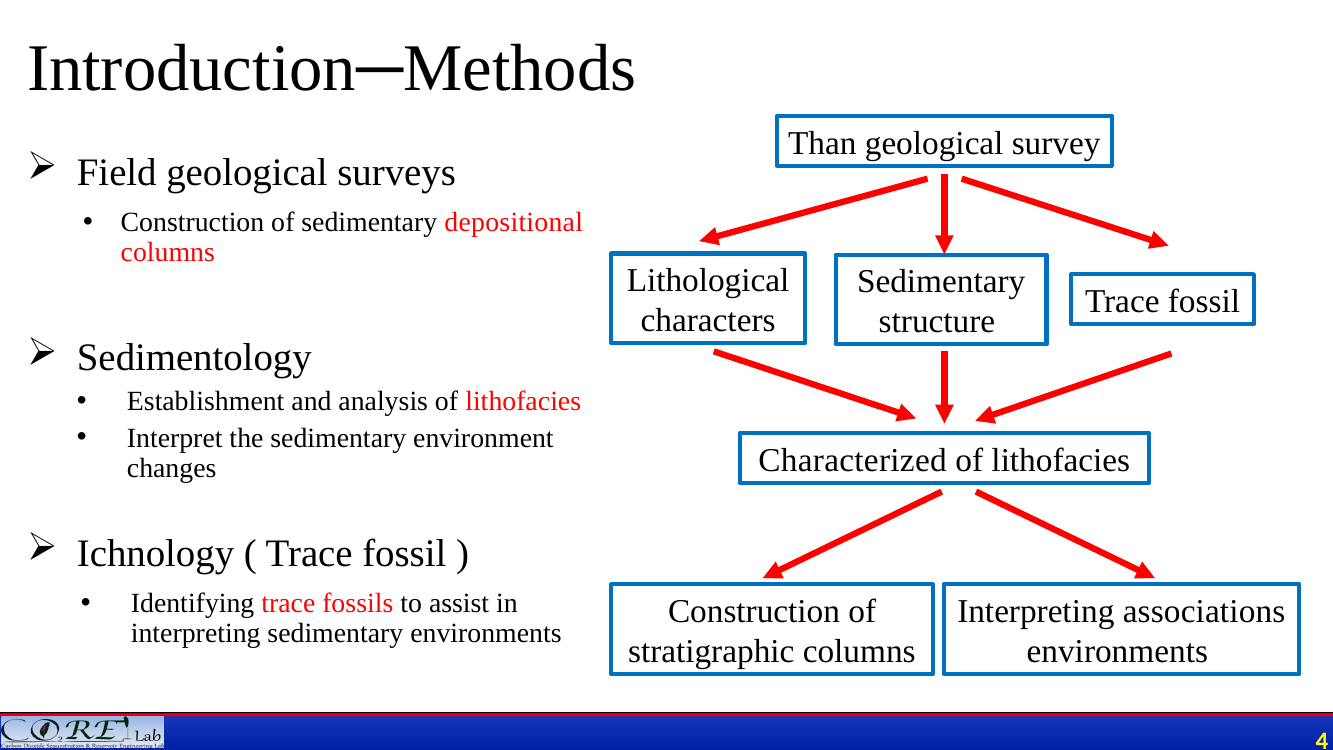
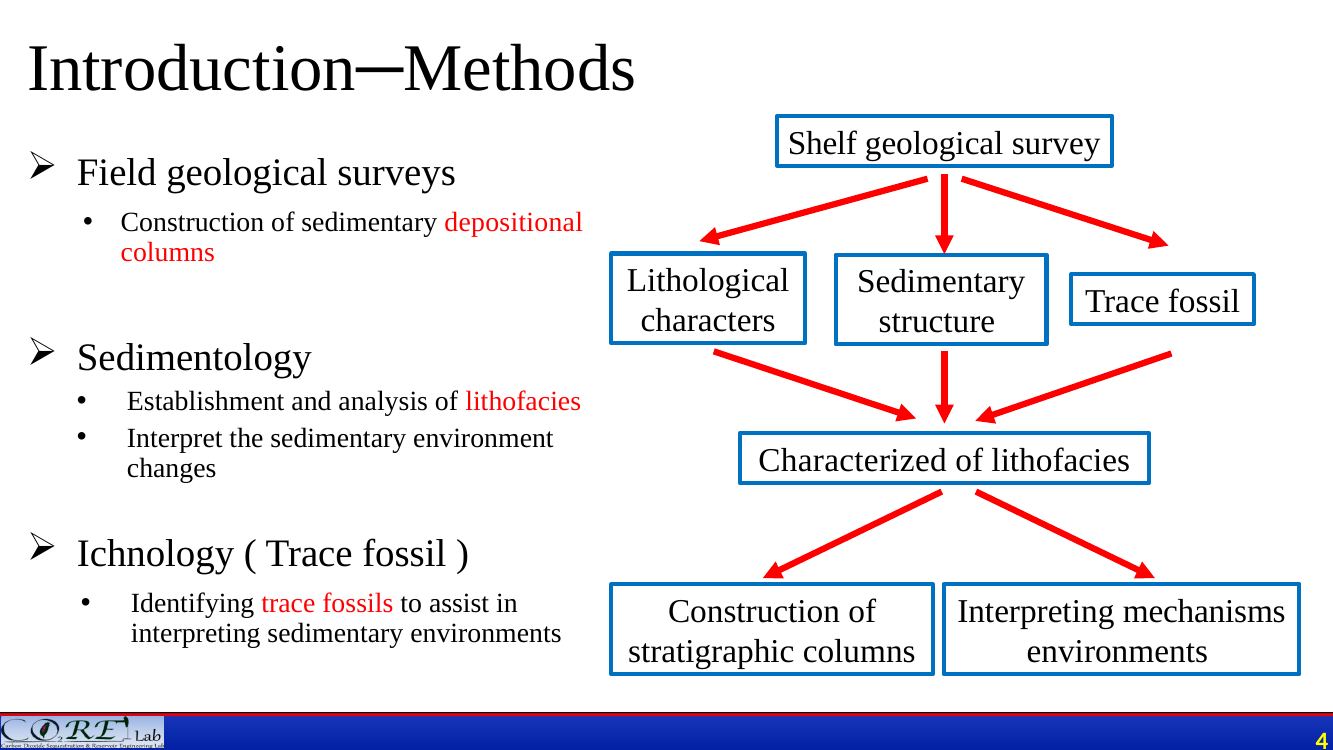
Than: Than -> Shelf
associations: associations -> mechanisms
